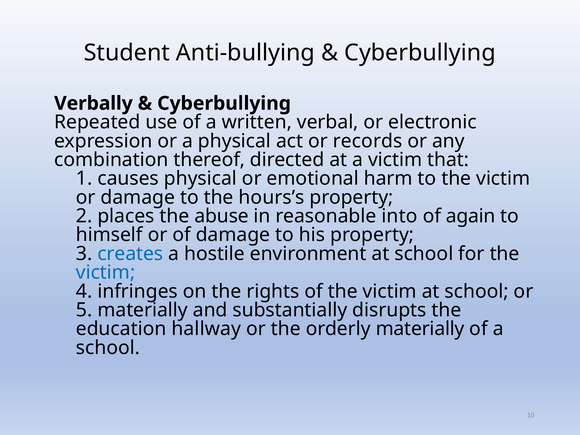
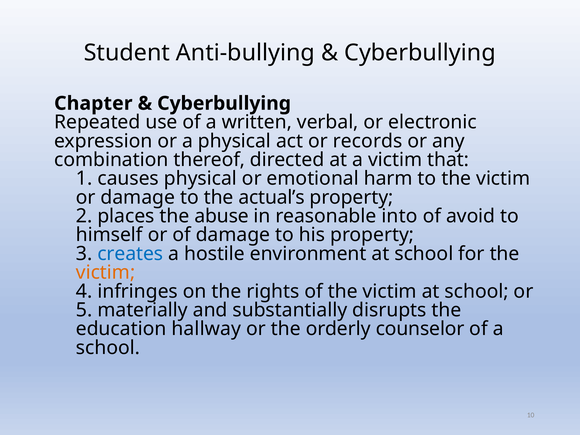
Verbally: Verbally -> Chapter
hours’s: hours’s -> actual’s
again: again -> avoid
victim at (106, 273) colour: blue -> orange
orderly materially: materially -> counselor
